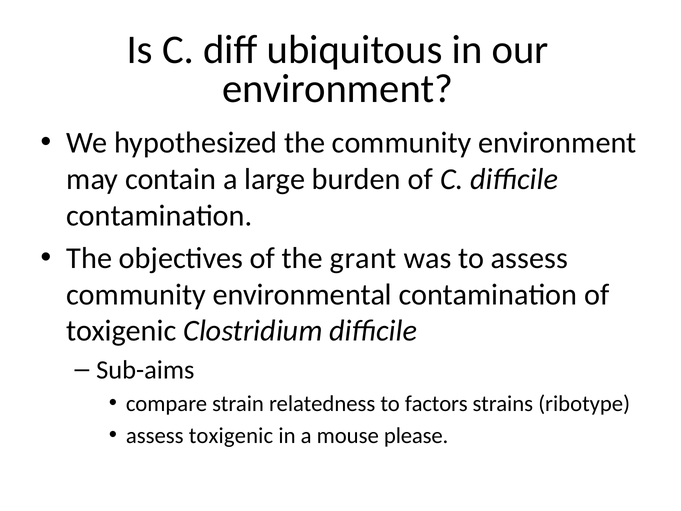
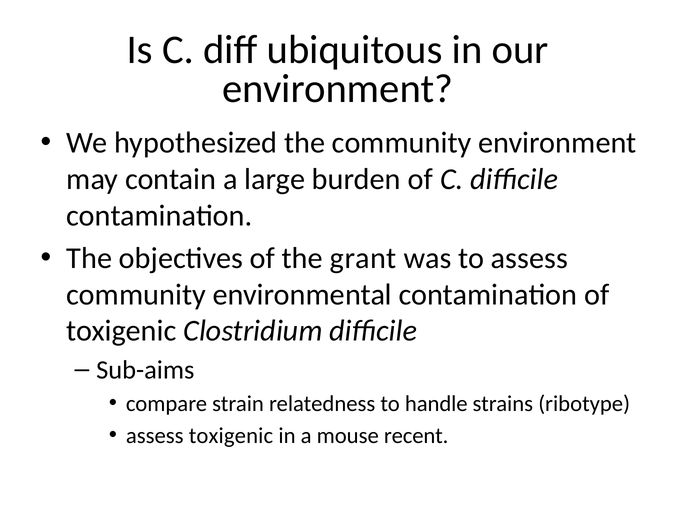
factors: factors -> handle
please: please -> recent
